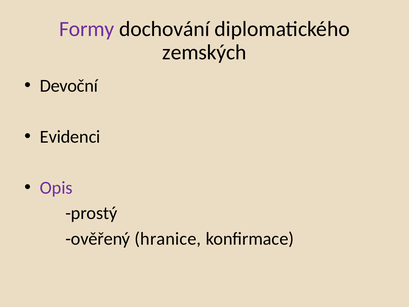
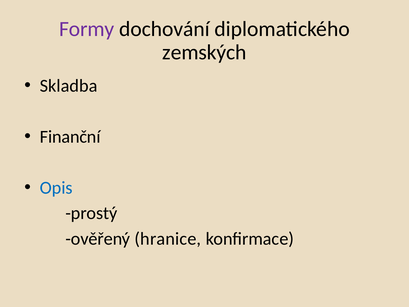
Devoční: Devoční -> Skladba
Evidenci: Evidenci -> Finanční
Opis colour: purple -> blue
